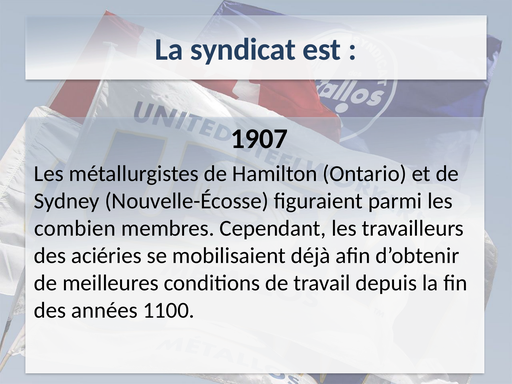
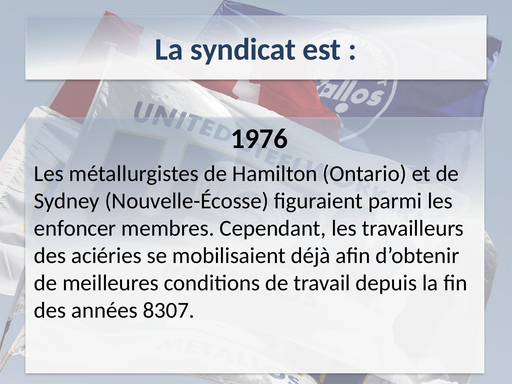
1907: 1907 -> 1976
combien: combien -> enfoncer
1100: 1100 -> 8307
